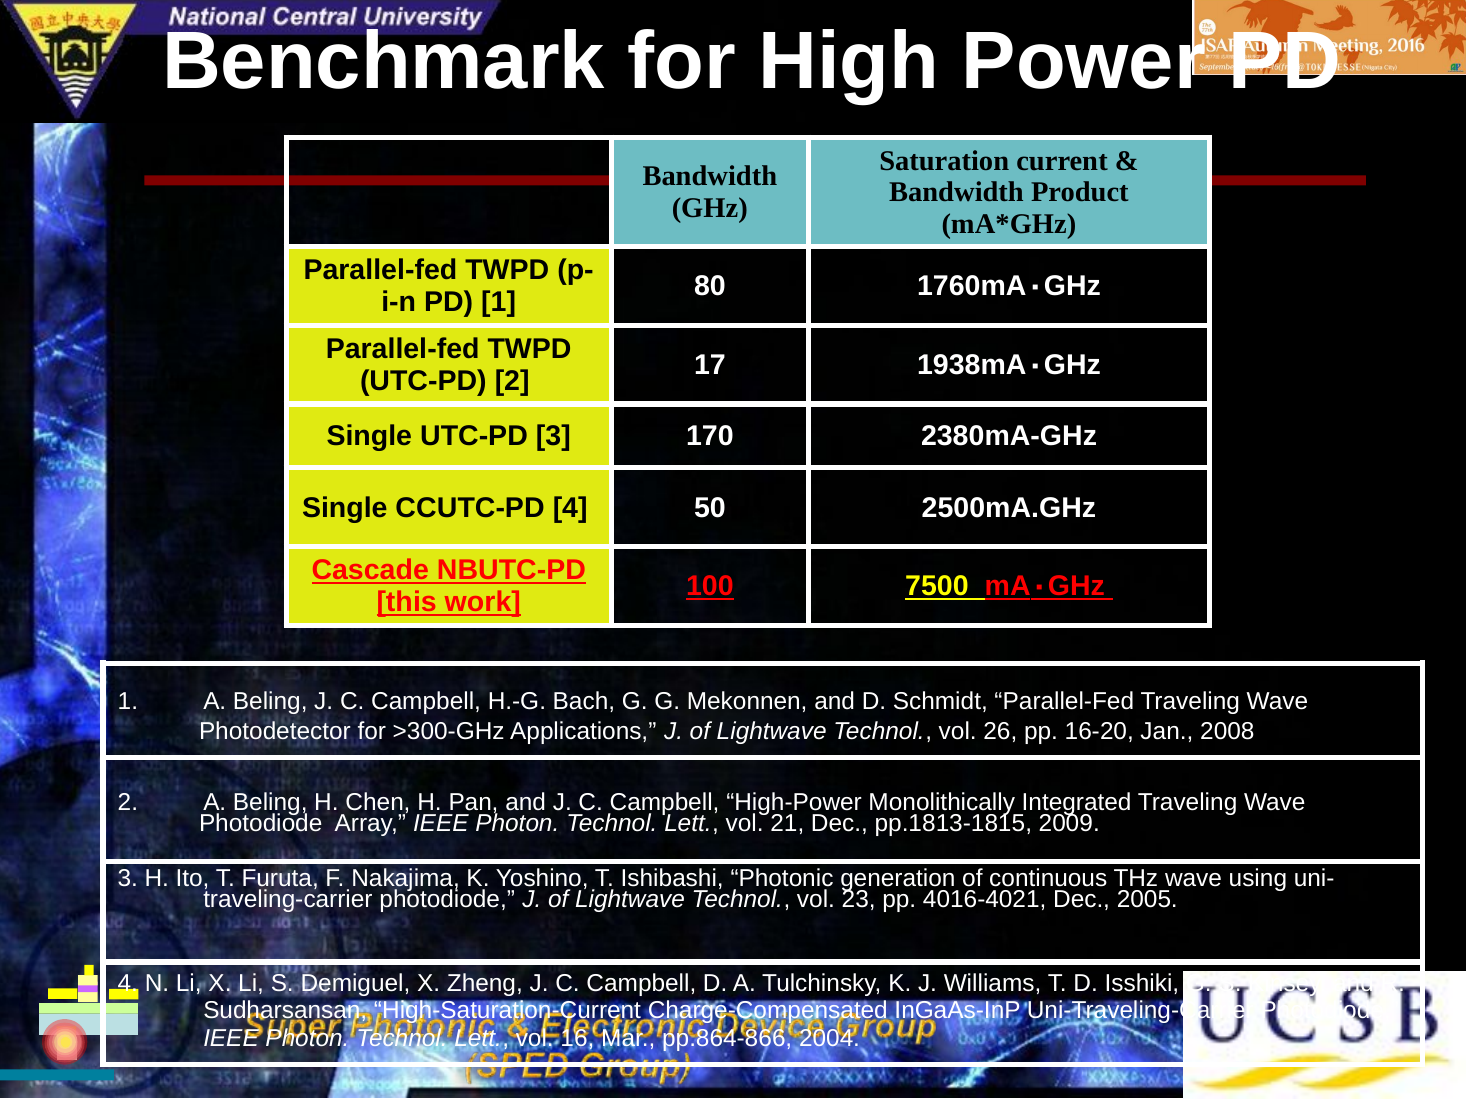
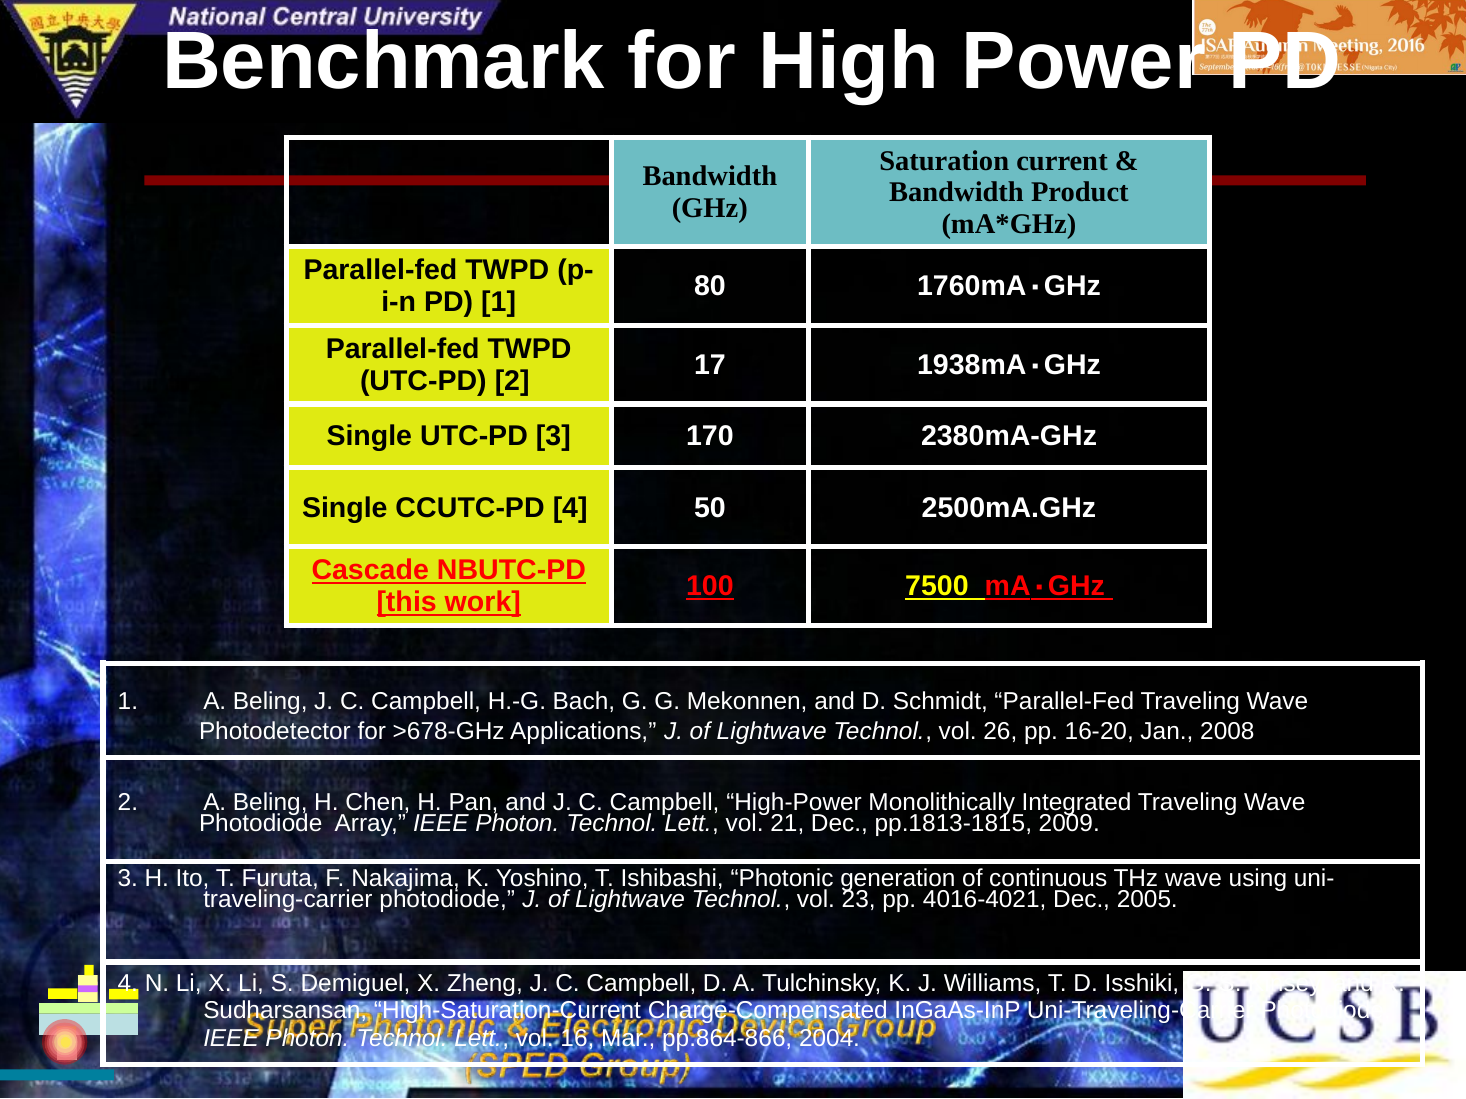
>300-GHz: >300-GHz -> >678-GHz
